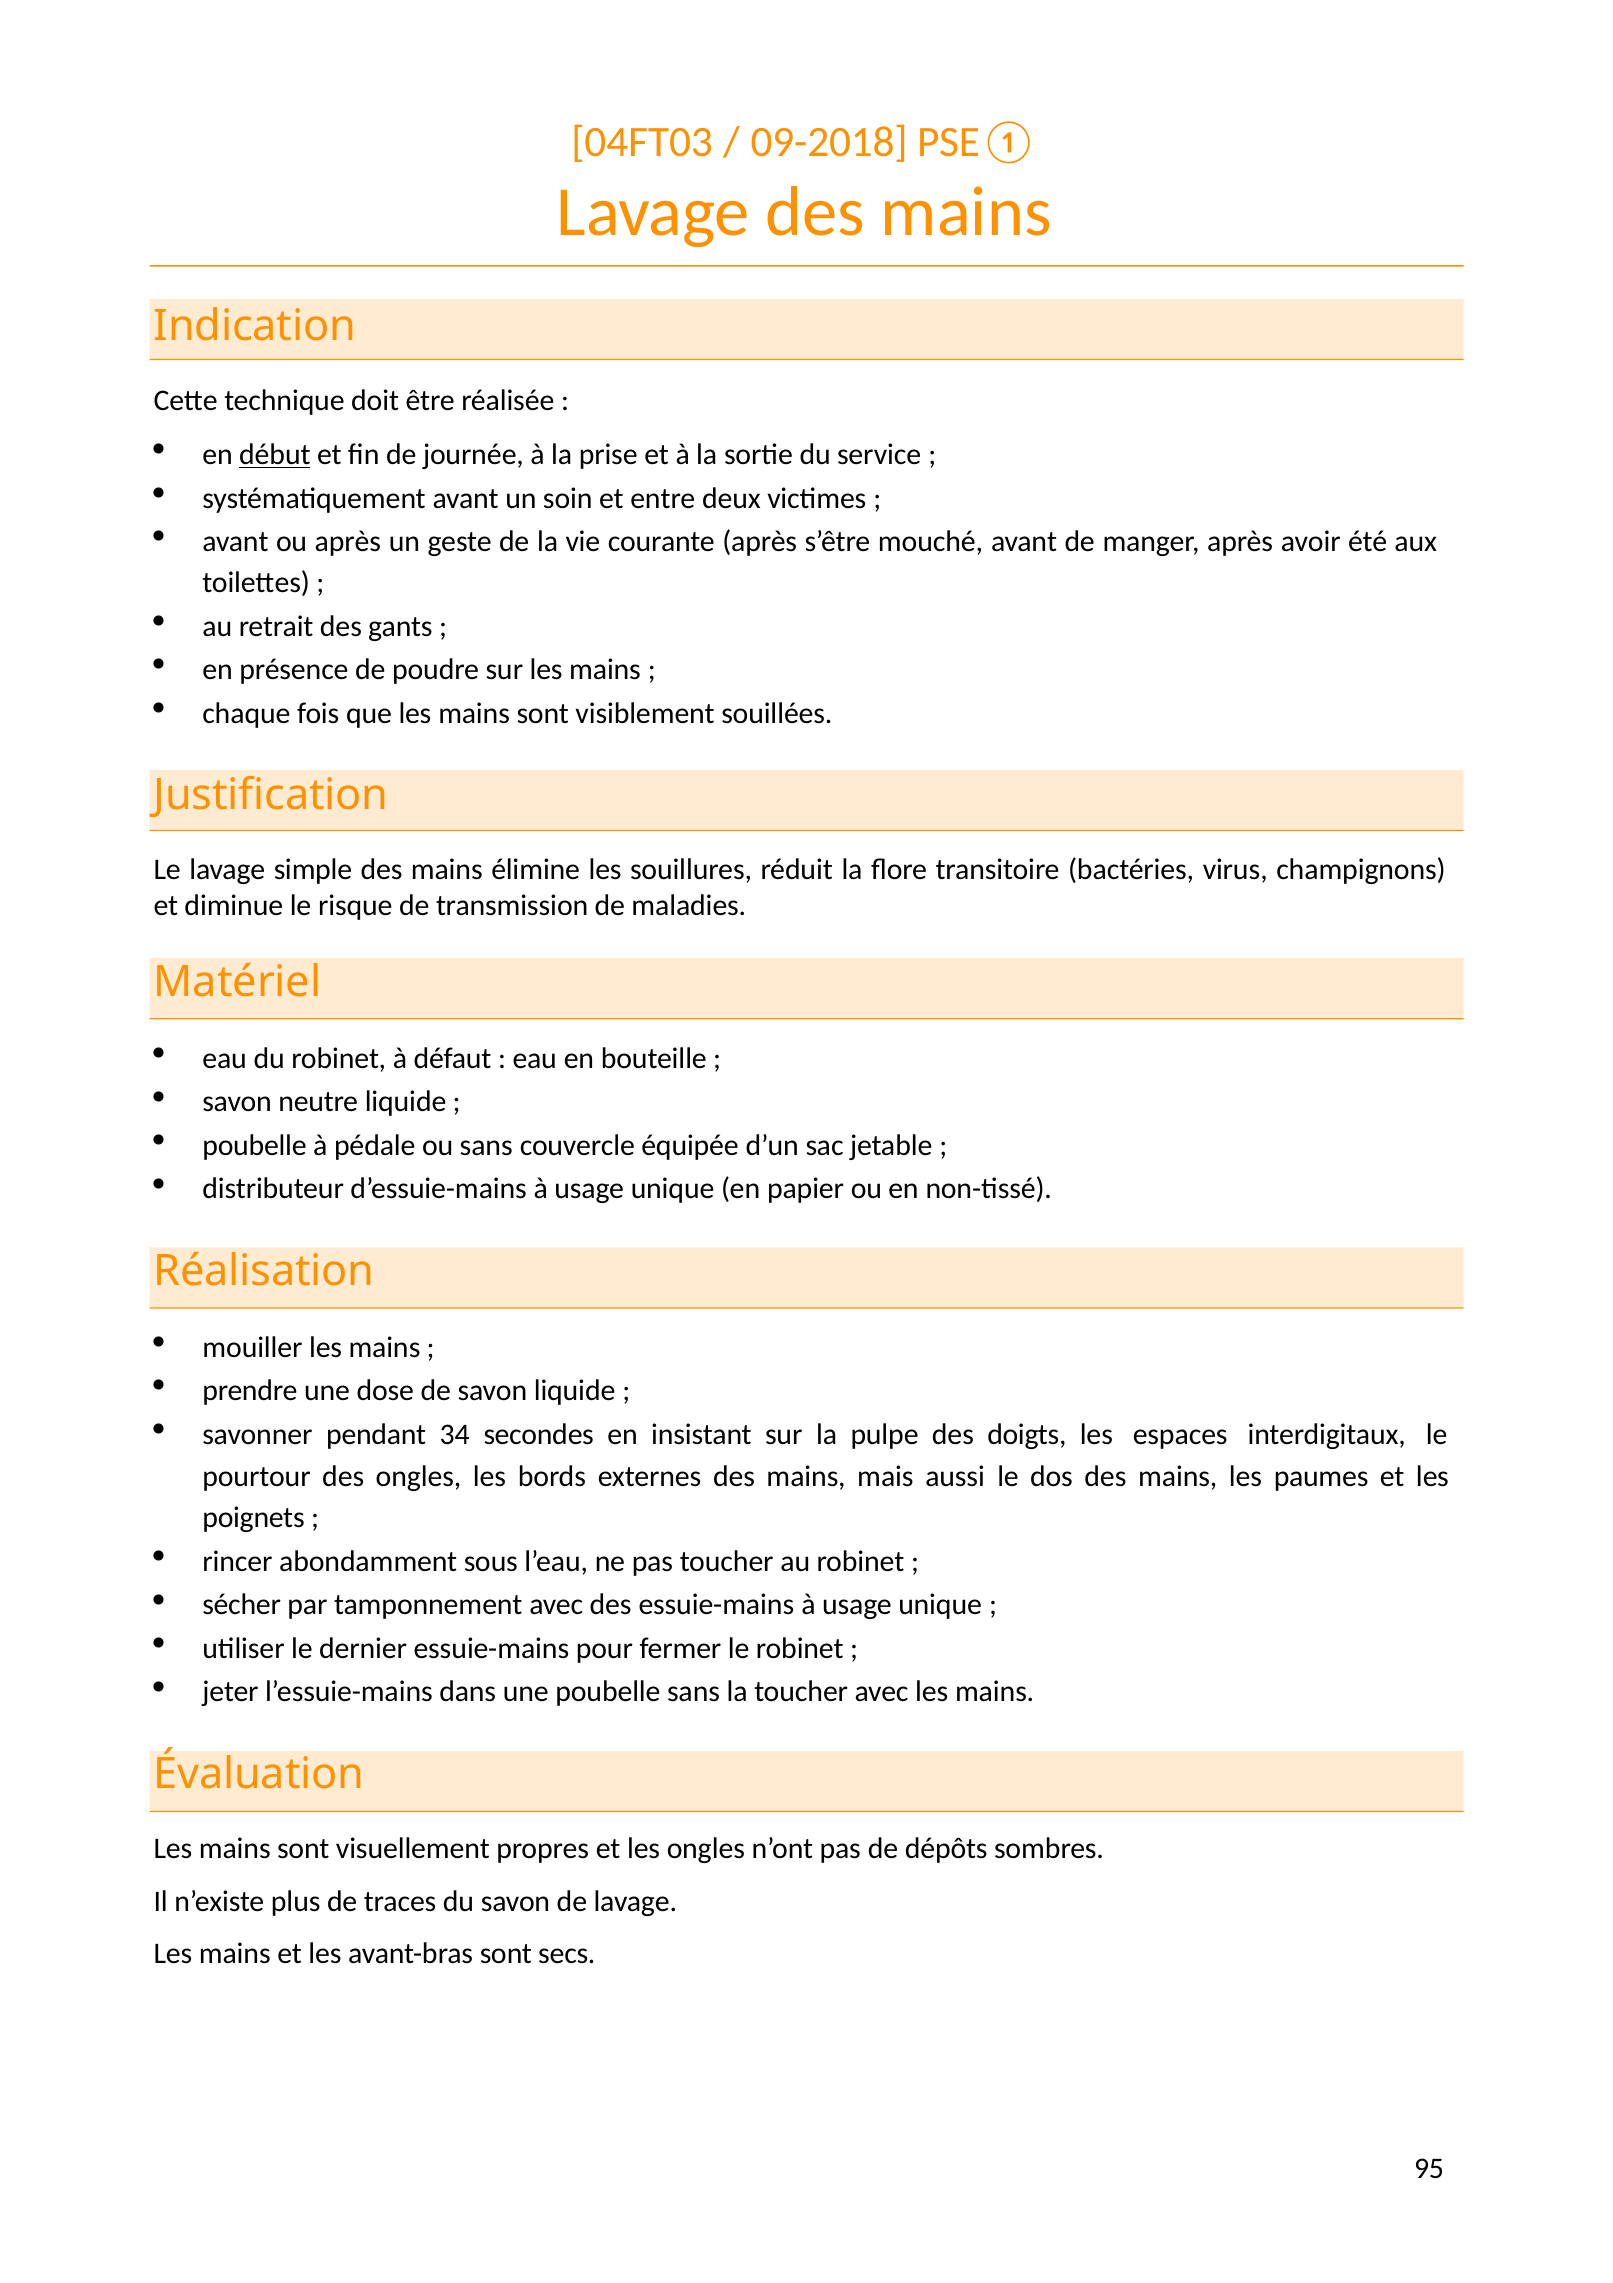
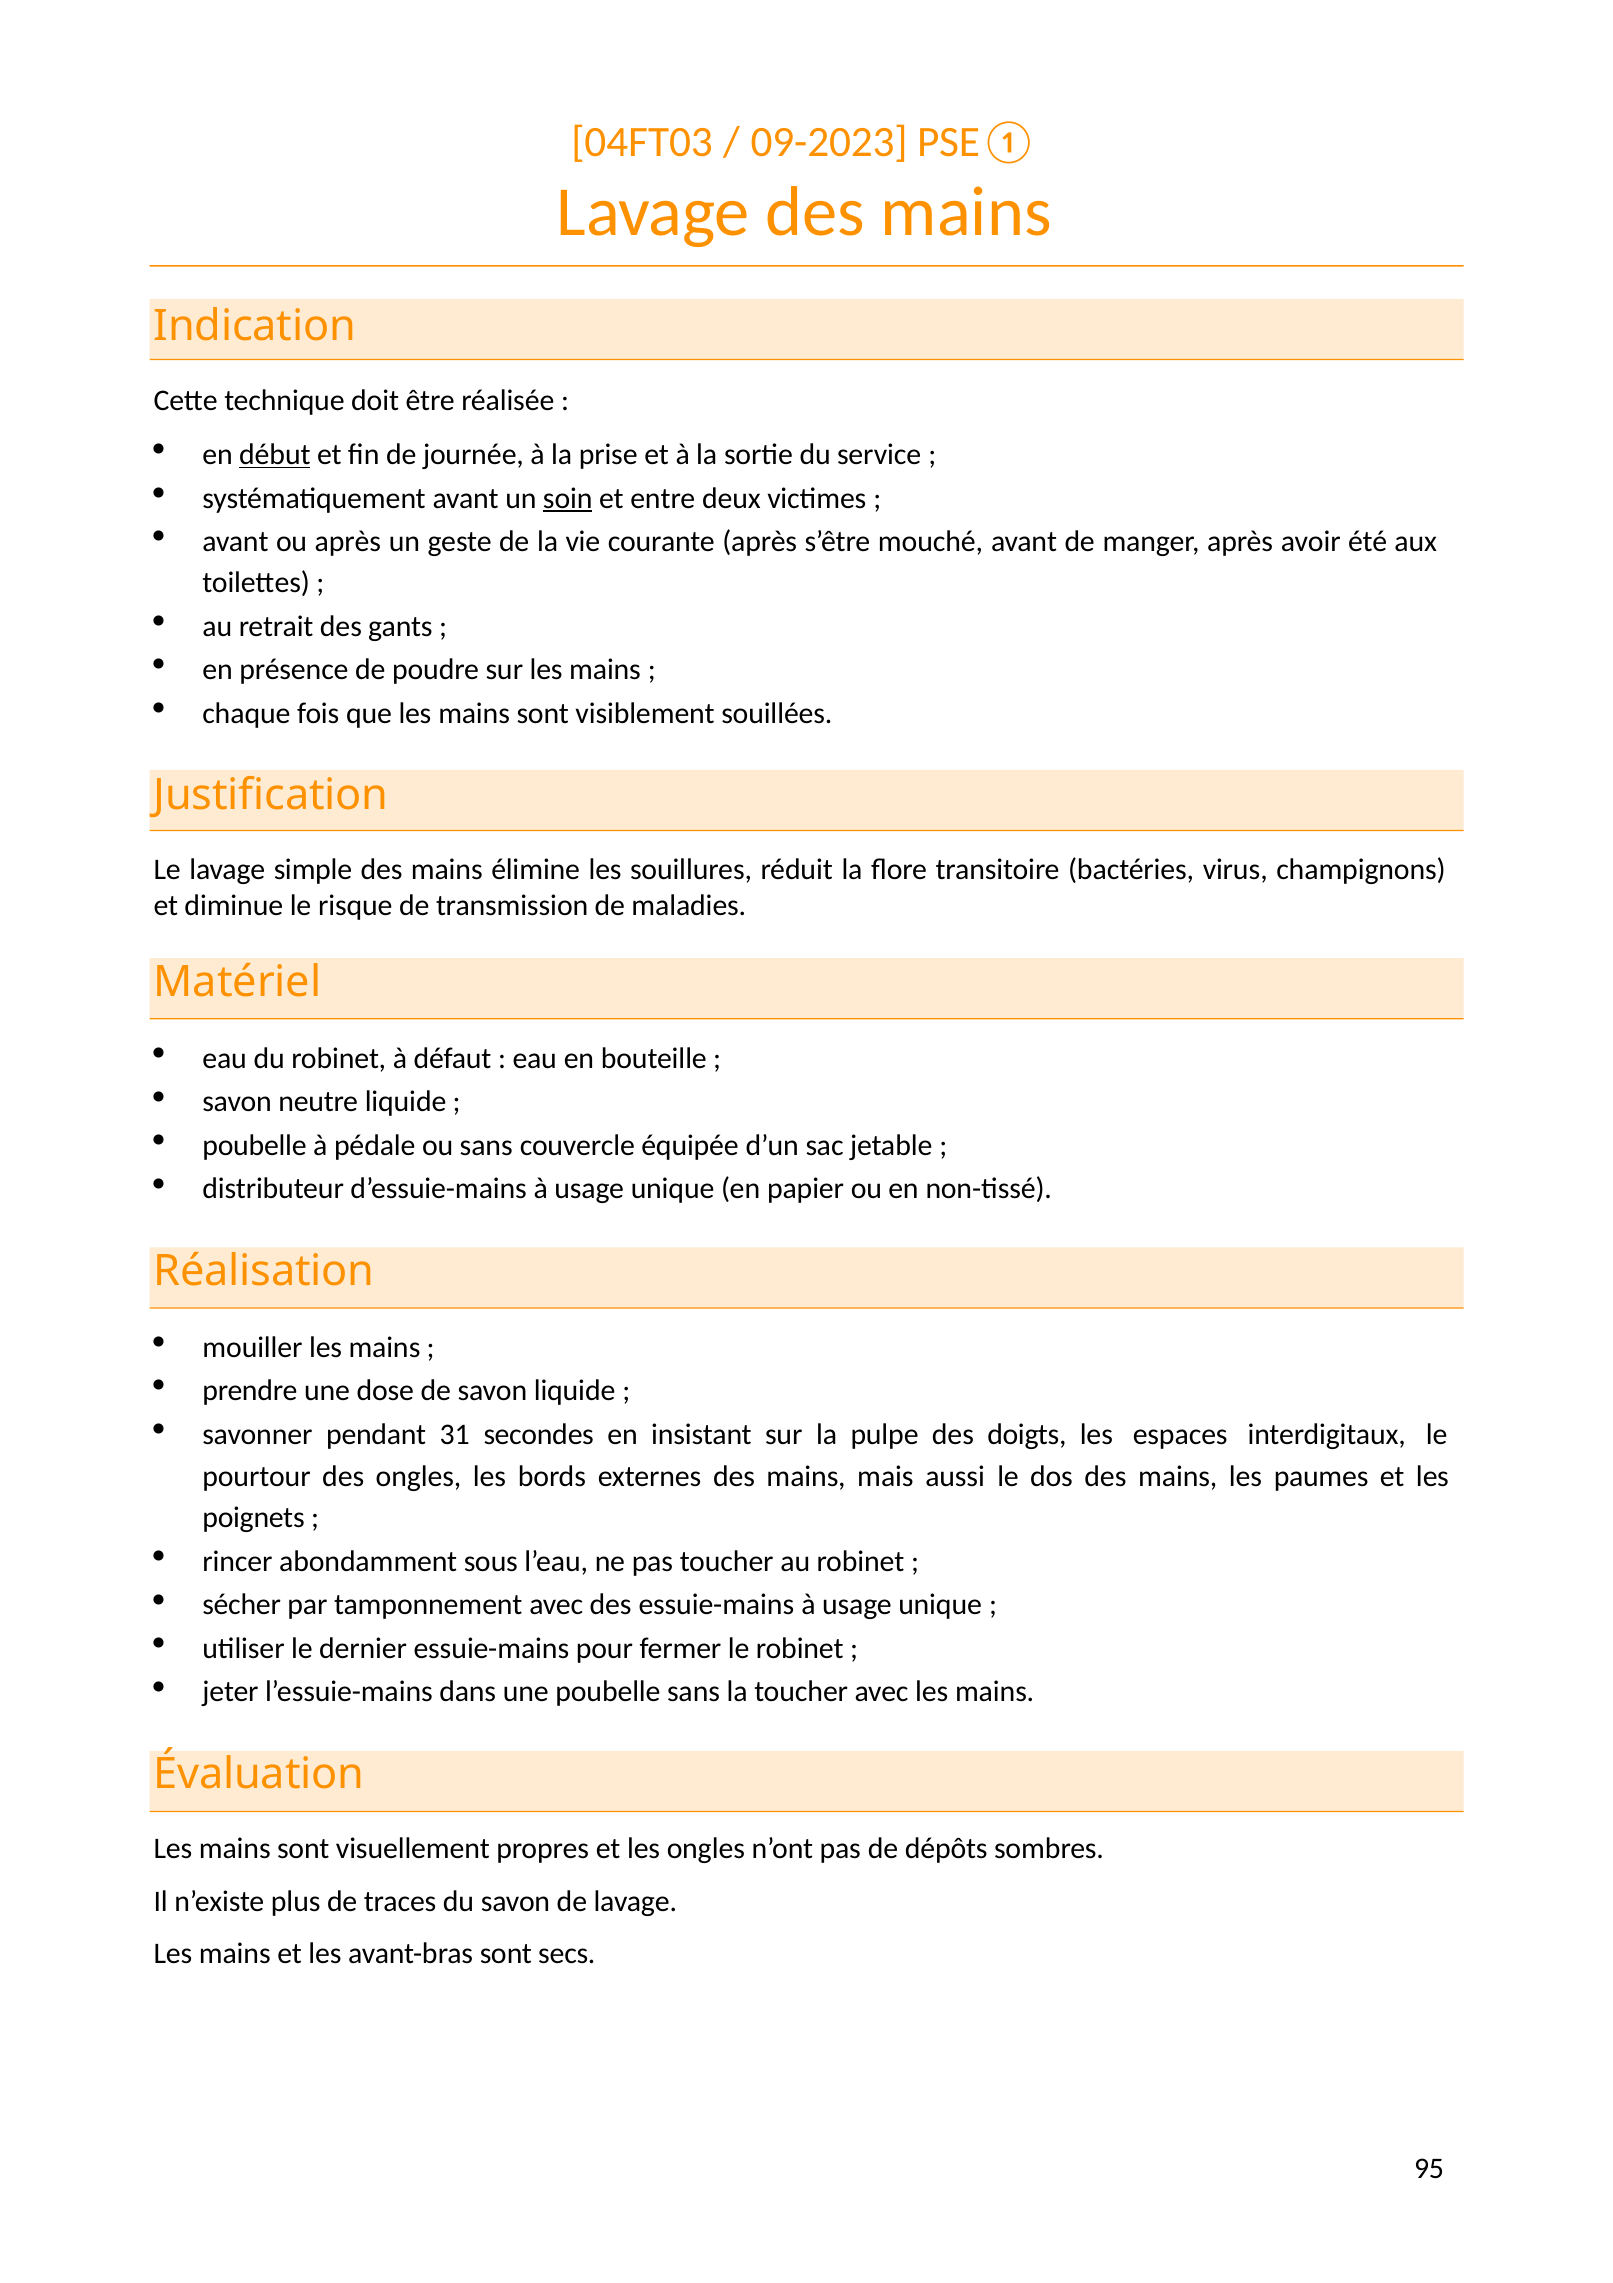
09-2018: 09-2018 -> 09-2023
soin underline: none -> present
34: 34 -> 31
